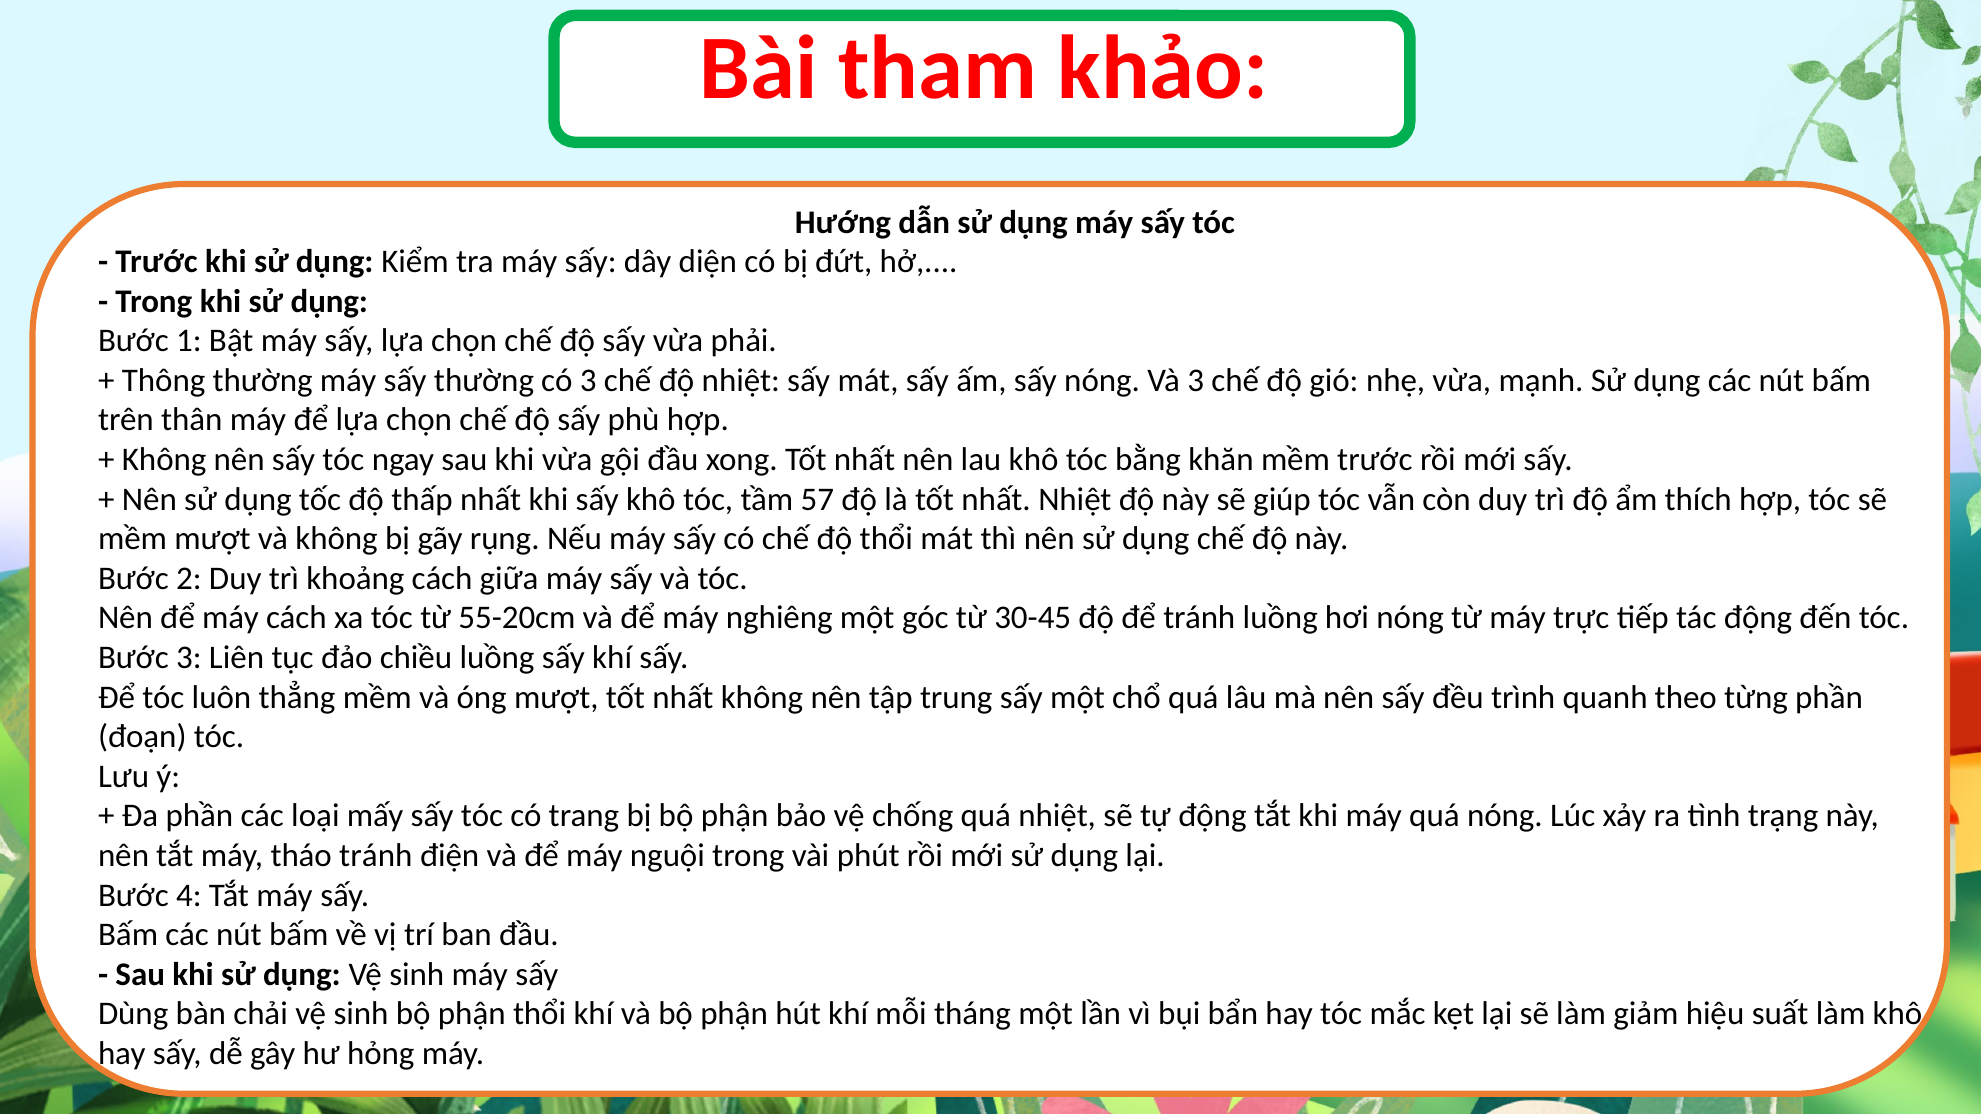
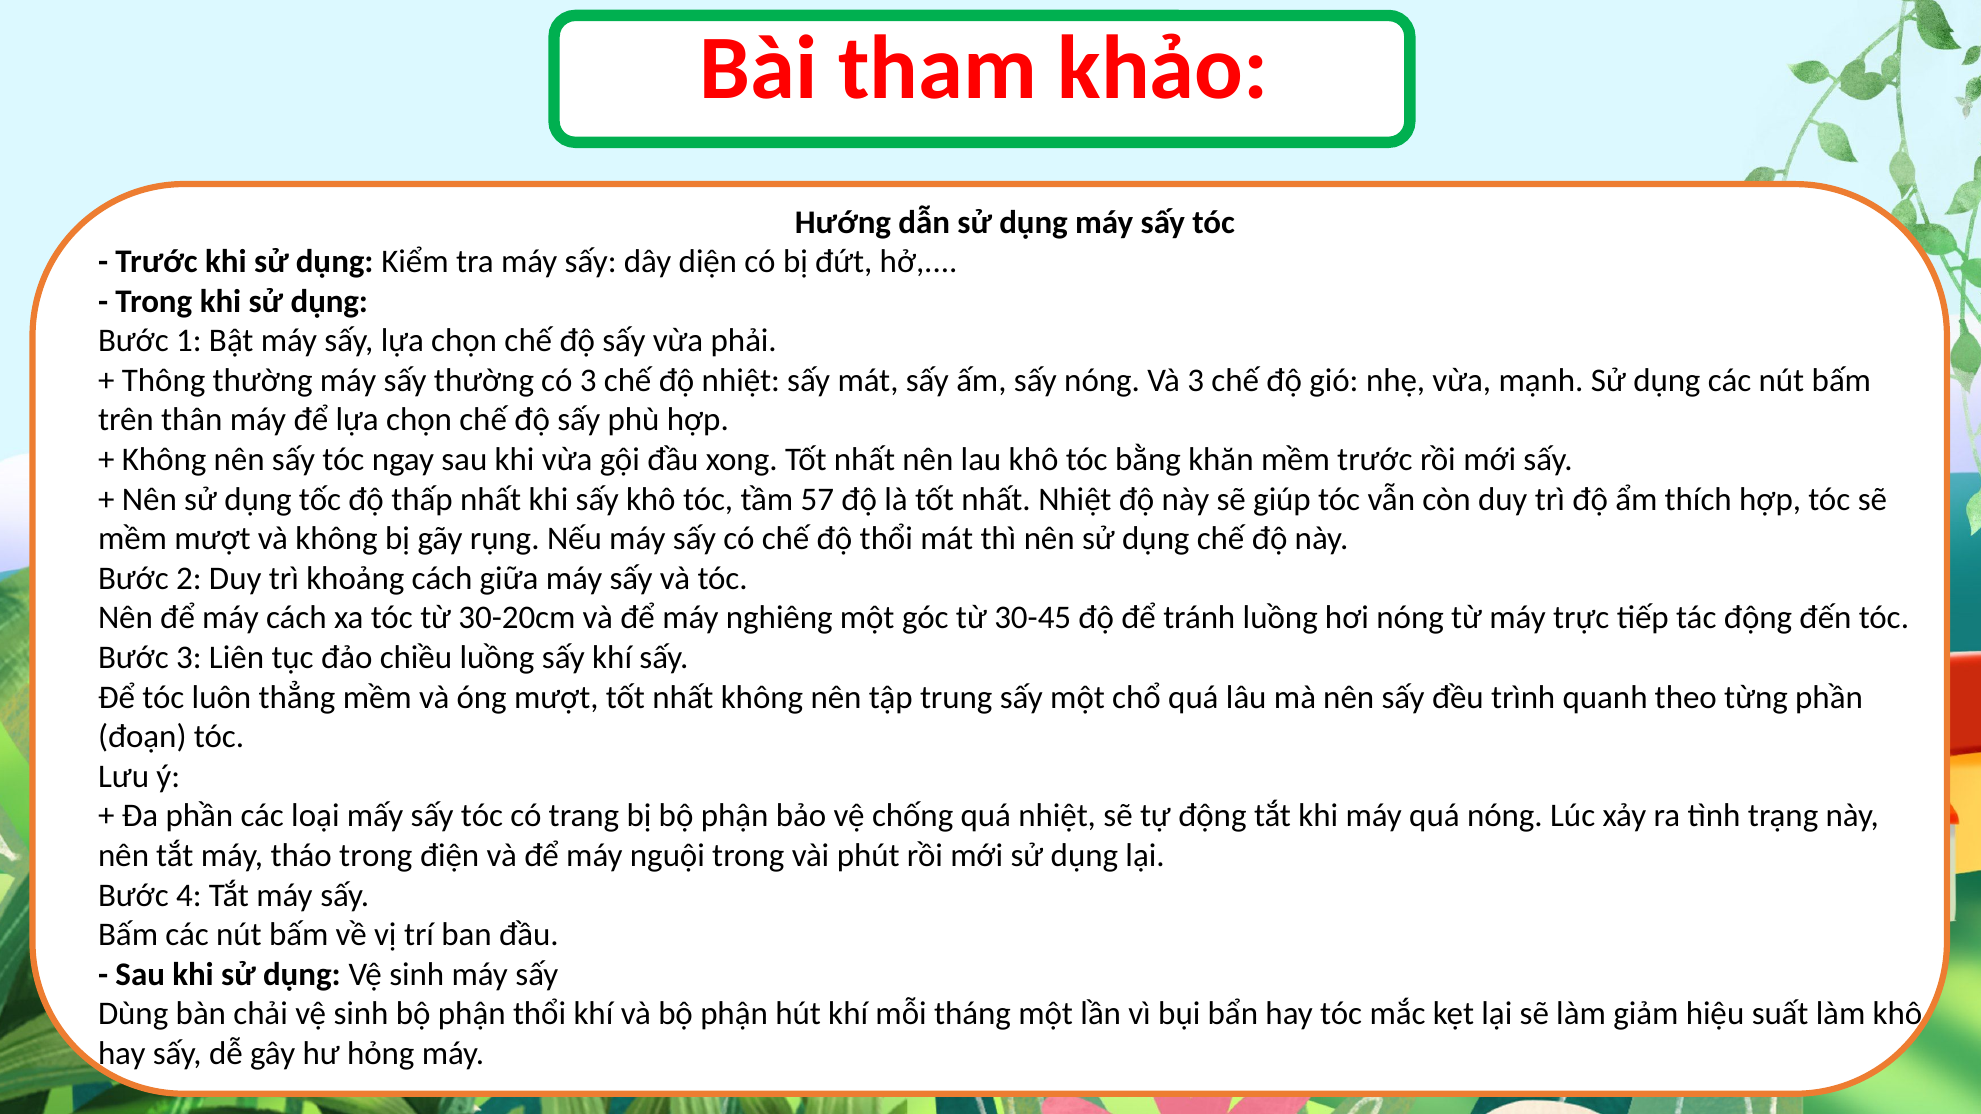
55-20cm: 55-20cm -> 30-20cm
tháo tránh: tránh -> trong
